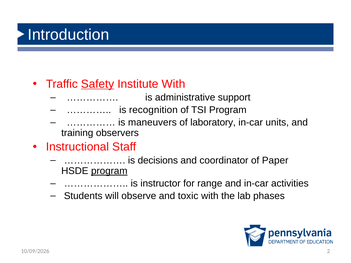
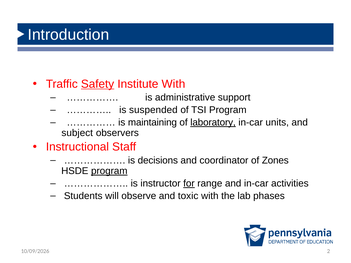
recognition: recognition -> suspended
maneuvers: maneuvers -> maintaining
laboratory underline: none -> present
training: training -> subject
Paper: Paper -> Zones
for underline: none -> present
